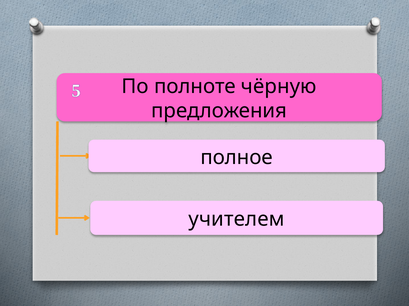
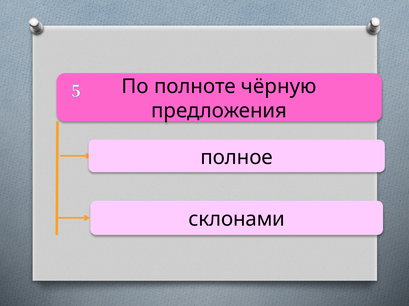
учителем: учителем -> склонами
